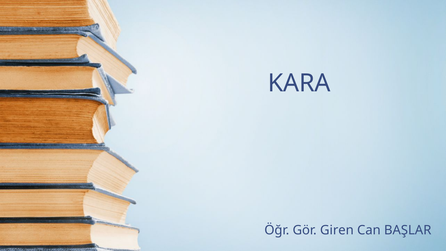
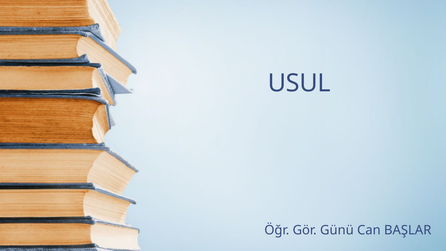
KARA: KARA -> USUL
Giren: Giren -> Günü
